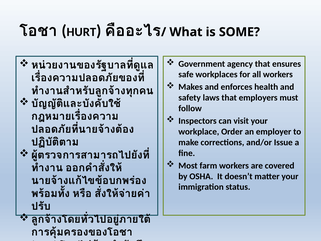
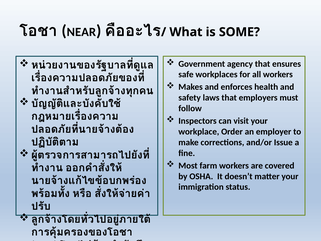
HURT: HURT -> NEAR
